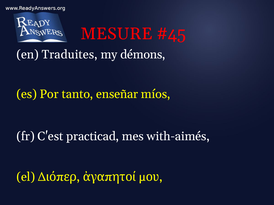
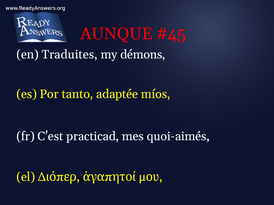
MESURE: MESURE -> AUNQUE
enseñar: enseñar -> adaptée
with-aimés: with-aimés -> quoi-aimés
